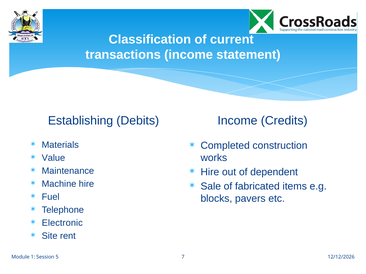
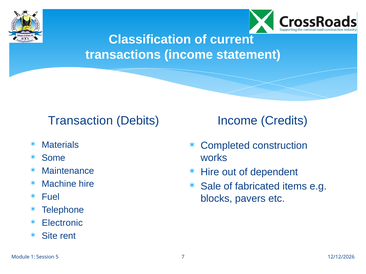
Establishing: Establishing -> Transaction
Value: Value -> Some
